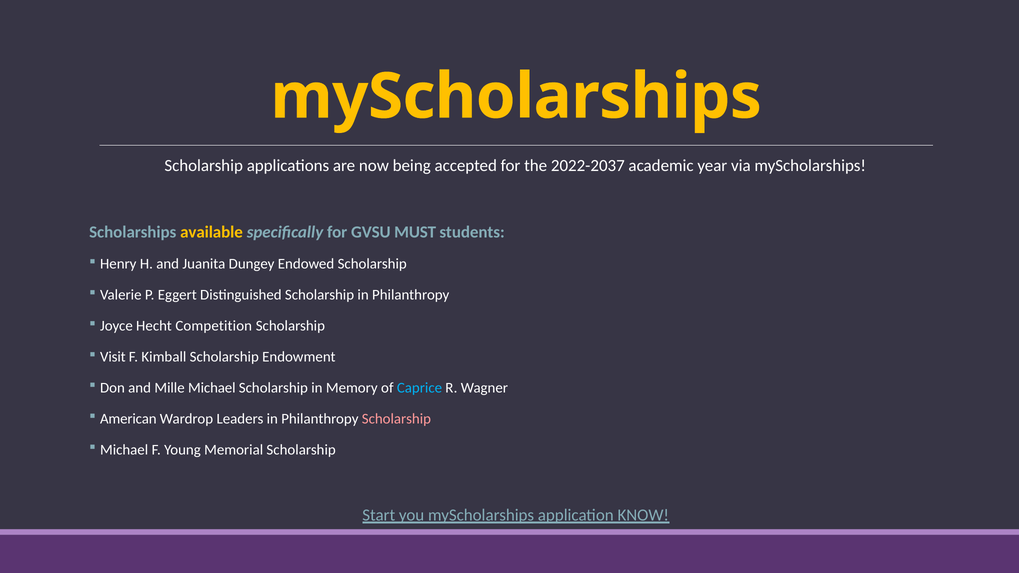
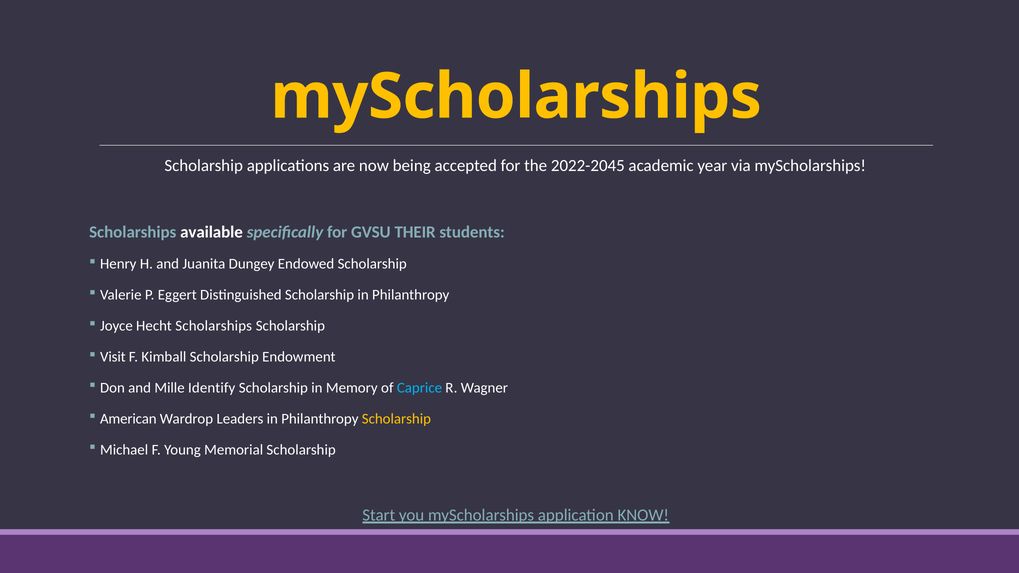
2022-2037: 2022-2037 -> 2022-2045
available colour: yellow -> white
MUST: MUST -> THEIR
Hecht Competition: Competition -> Scholarships
Mille Michael: Michael -> Identify
Scholarship at (396, 419) colour: pink -> yellow
